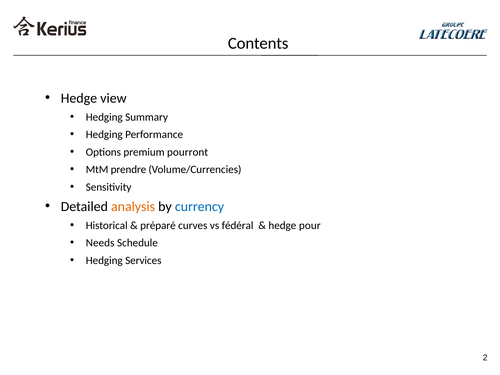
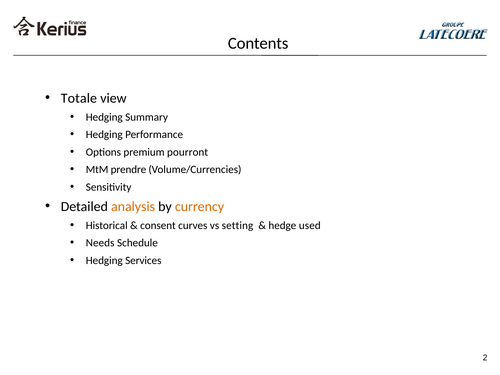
Hedge at (79, 98): Hedge -> Totale
currency colour: blue -> orange
préparé: préparé -> consent
fédéral: fédéral -> setting
pour: pour -> used
